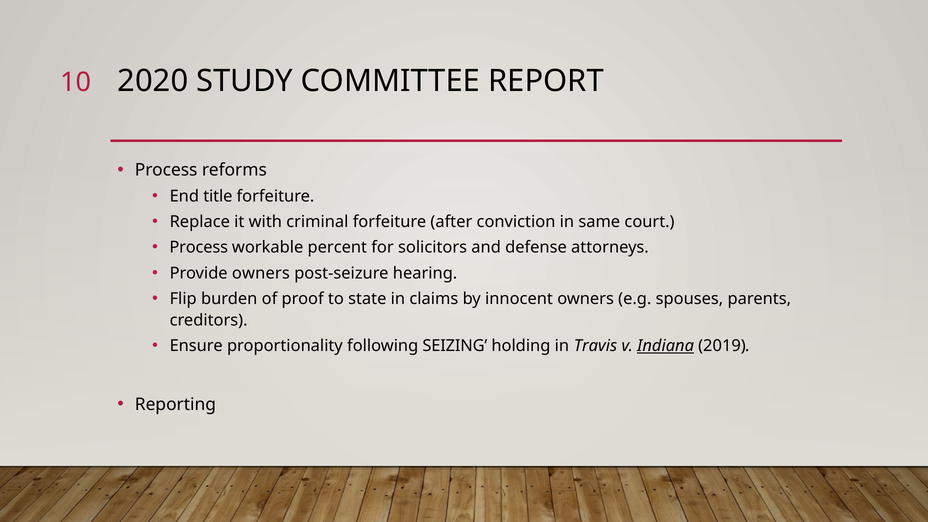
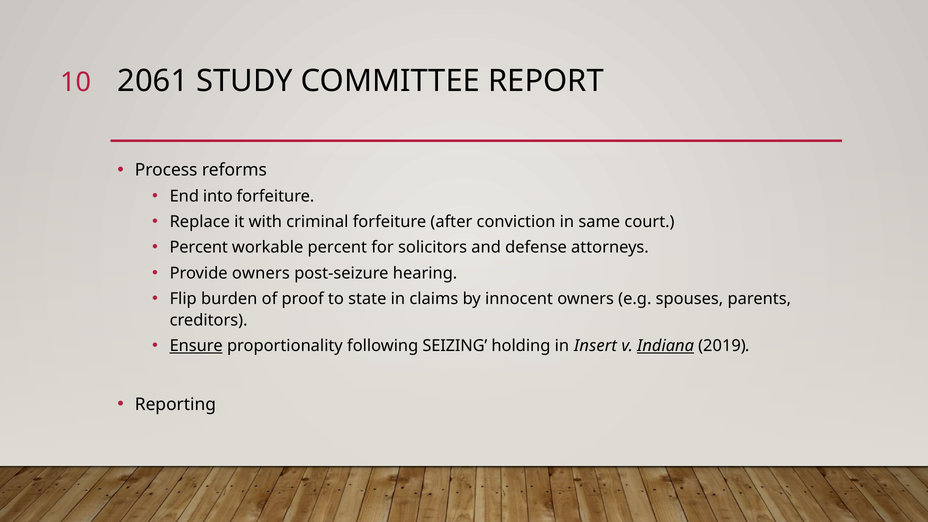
2020: 2020 -> 2061
title: title -> into
Process at (199, 248): Process -> Percent
Ensure underline: none -> present
Travis: Travis -> Insert
